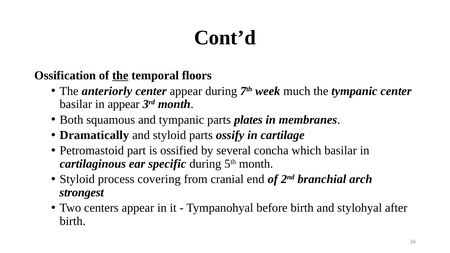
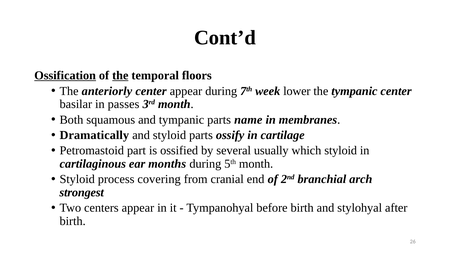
Ossification underline: none -> present
much: much -> lower
in appear: appear -> passes
plates: plates -> name
concha: concha -> usually
which basilar: basilar -> styloid
specific: specific -> months
